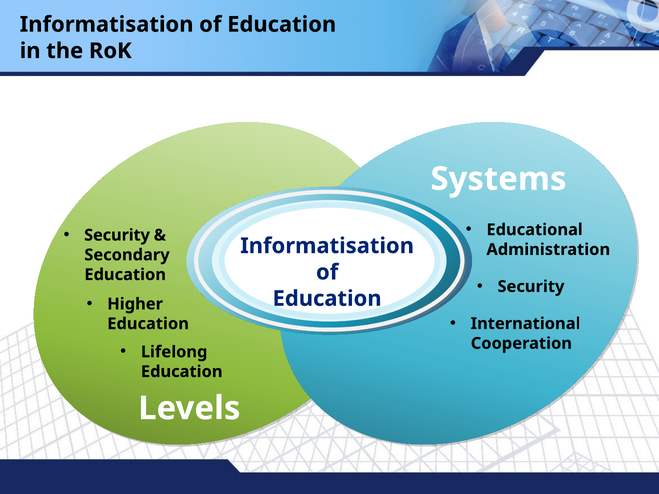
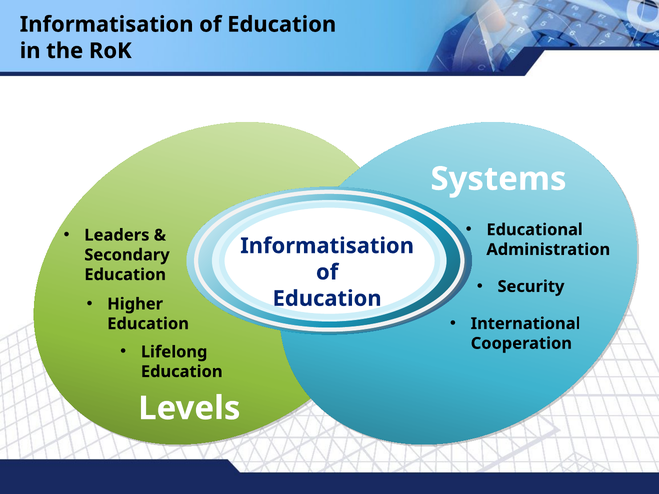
Security at (117, 235): Security -> Leaders
